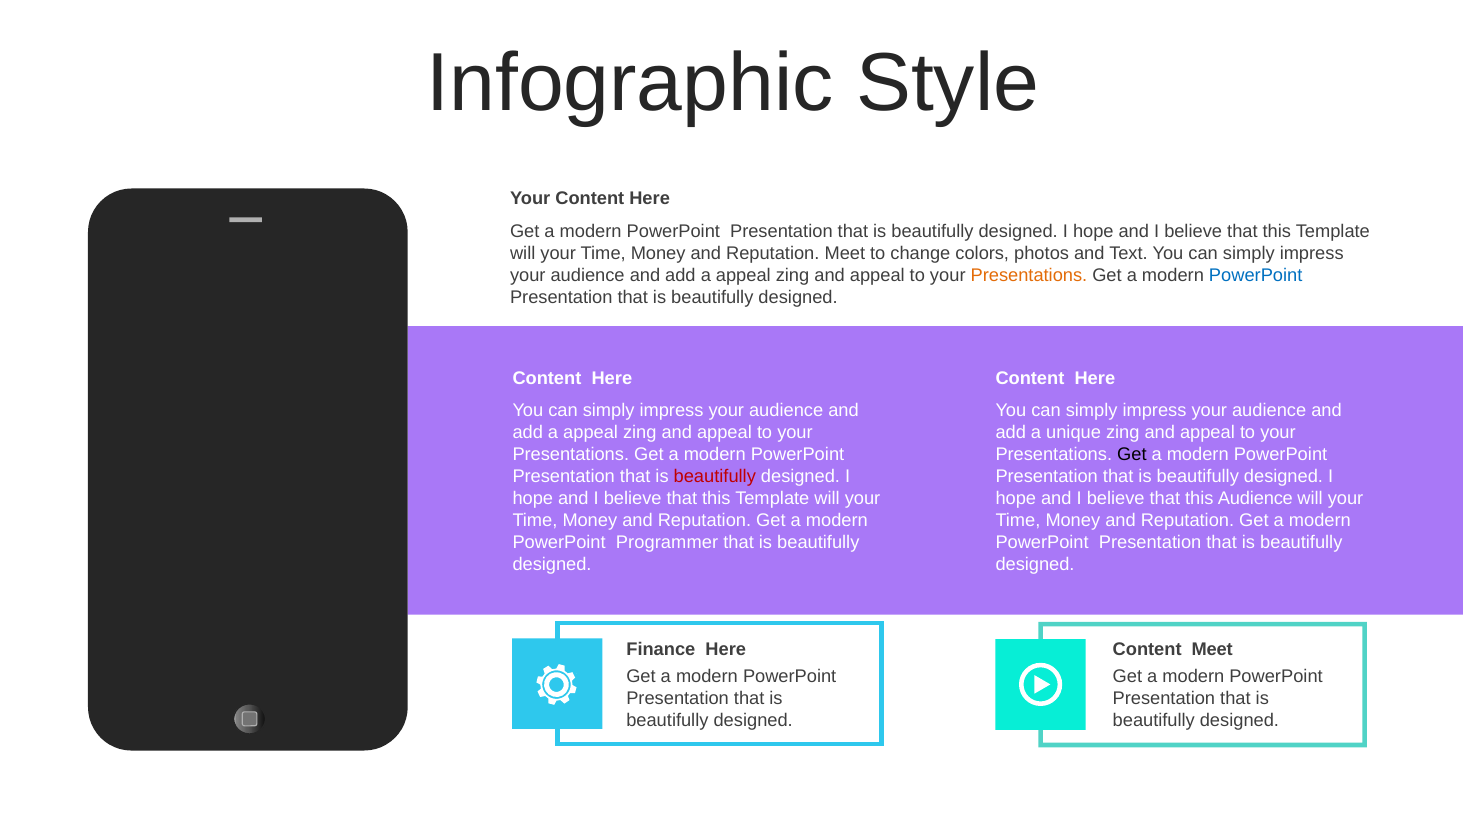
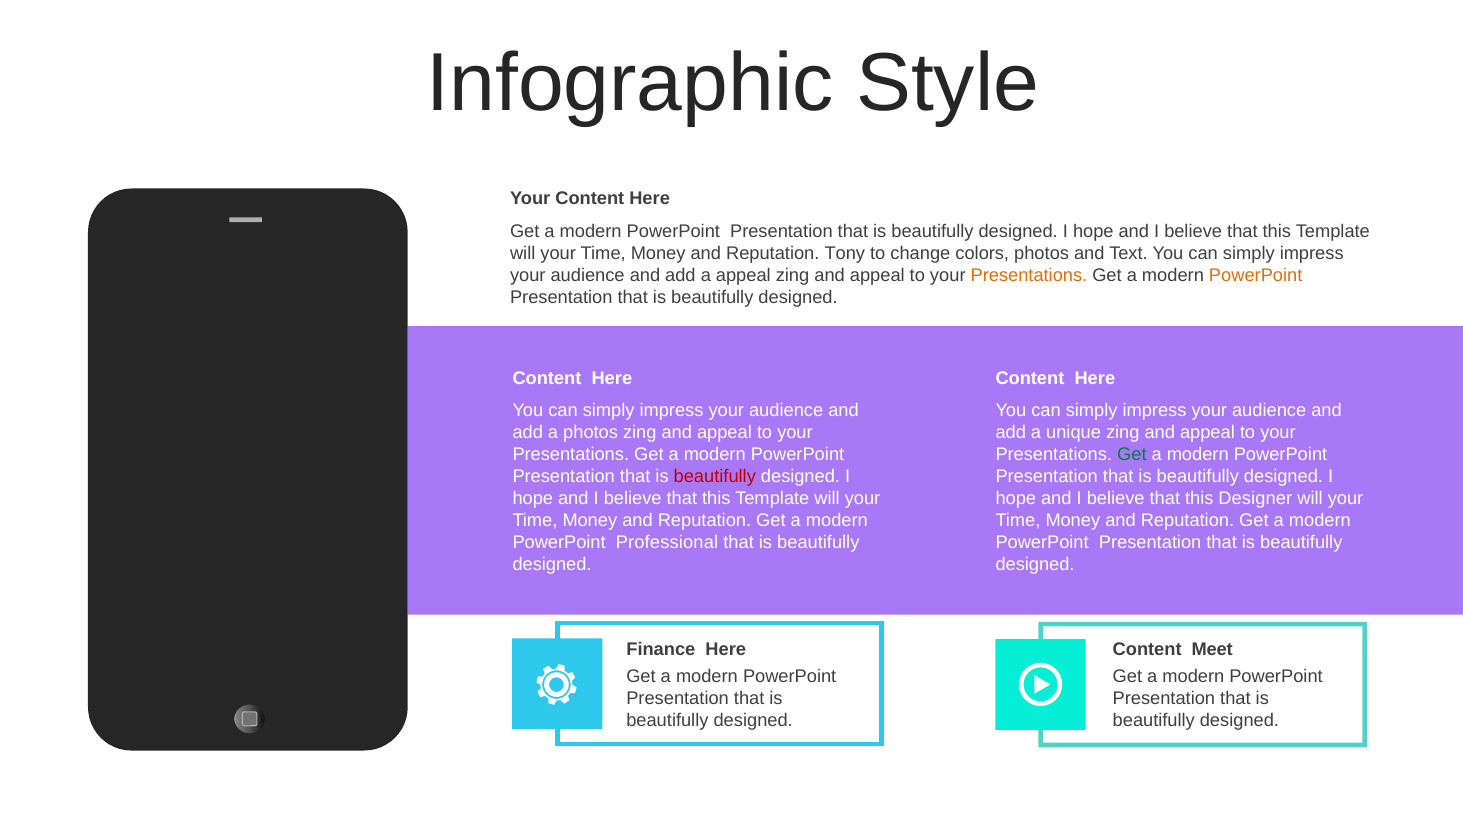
Reputation Meet: Meet -> Tony
PowerPoint at (1256, 276) colour: blue -> orange
appeal at (591, 432): appeal -> photos
Get at (1132, 454) colour: black -> green
this Audience: Audience -> Designer
Programmer: Programmer -> Professional
